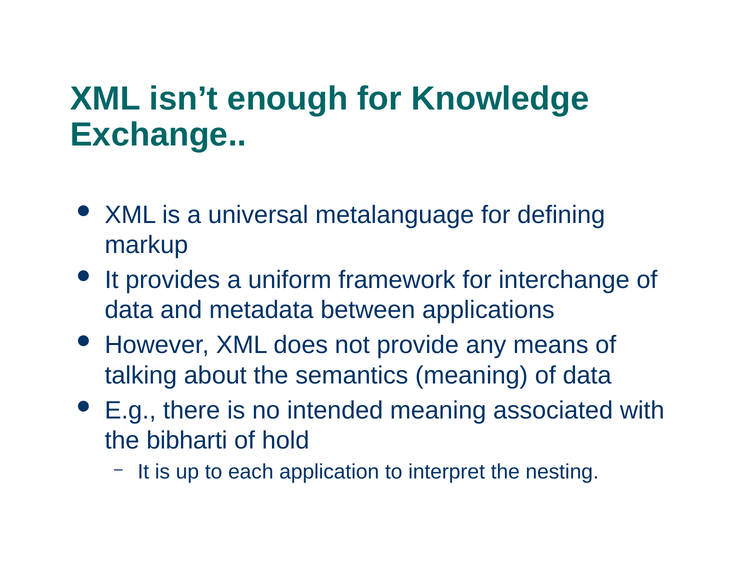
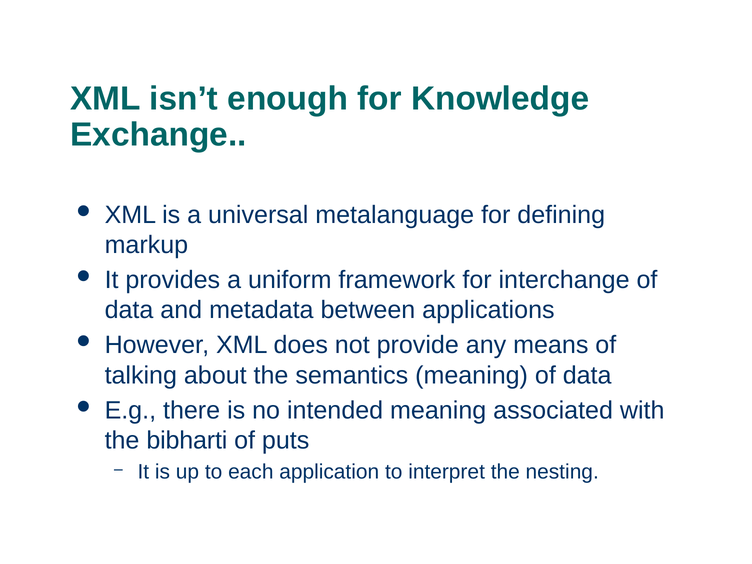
hold: hold -> puts
